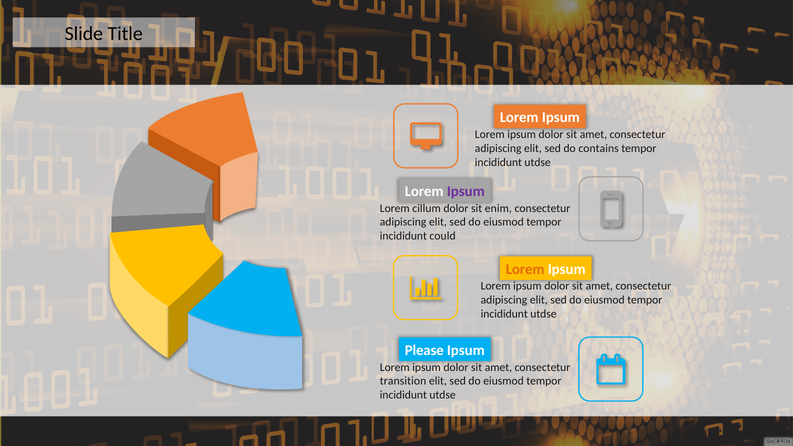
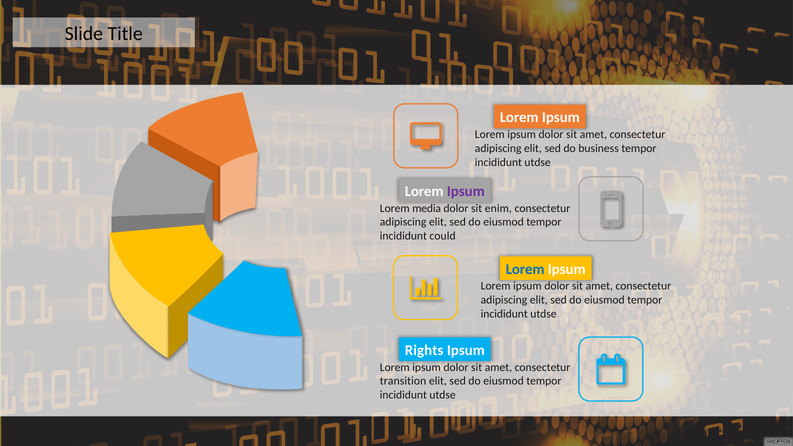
contains: contains -> business
cillum: cillum -> media
Lorem at (525, 269) colour: orange -> blue
Please: Please -> Rights
